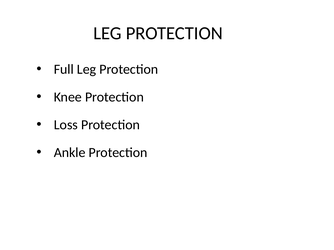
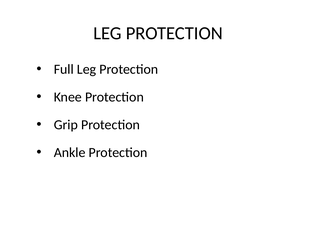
Loss: Loss -> Grip
